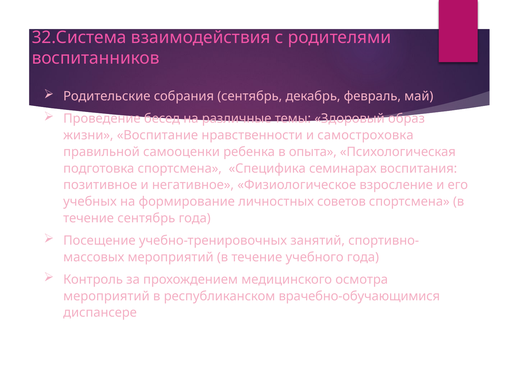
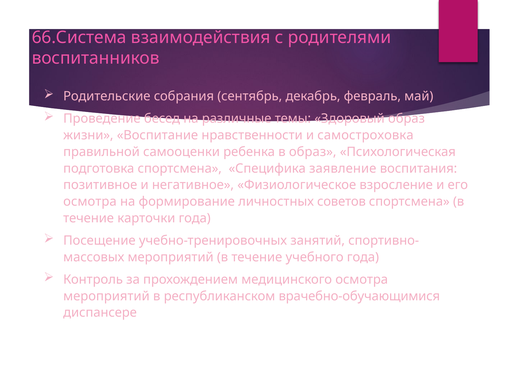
32.Система: 32.Система -> 66.Система
в опыта: опыта -> образ
семинарах: семинарах -> заявление
учебных at (90, 202): учебных -> осмотра
течение сентябрь: сентябрь -> карточки
